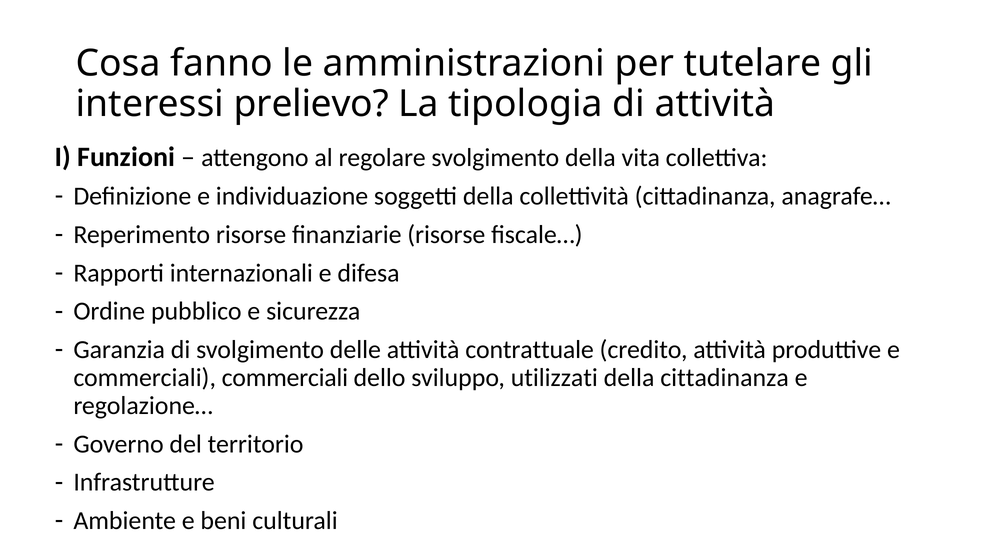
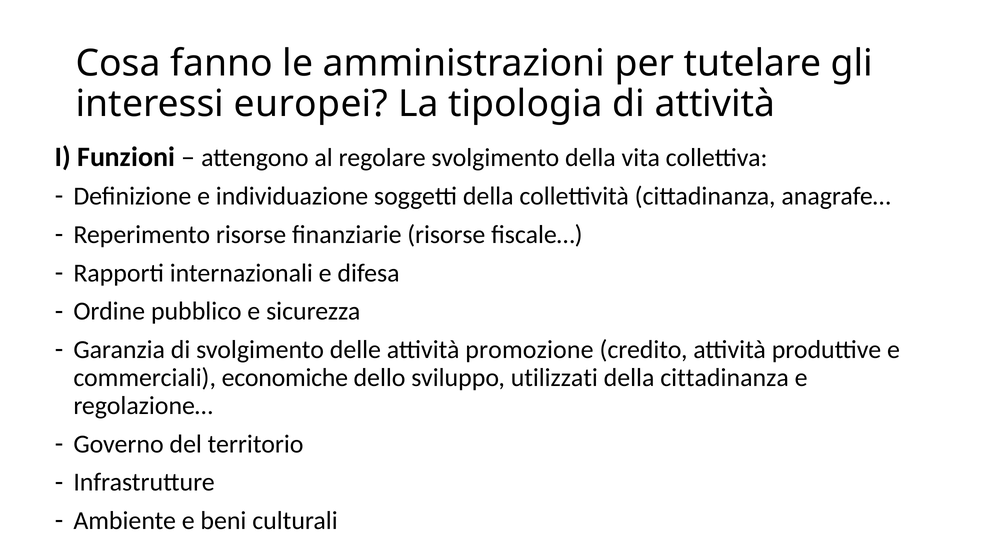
prelievo: prelievo -> europei
contrattuale: contrattuale -> promozione
commerciali commerciali: commerciali -> economiche
